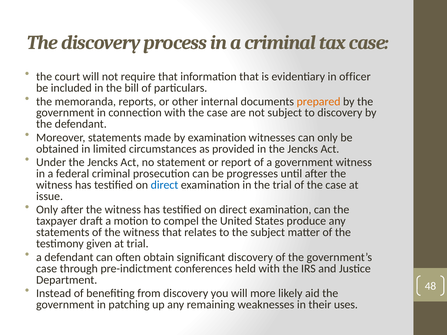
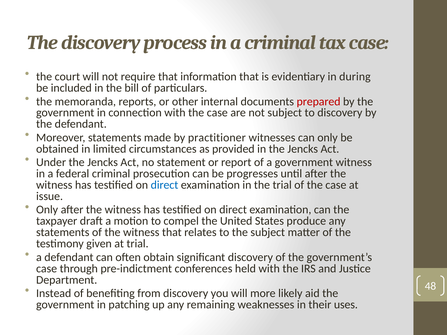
officer: officer -> during
prepared colour: orange -> red
by examination: examination -> practitioner
